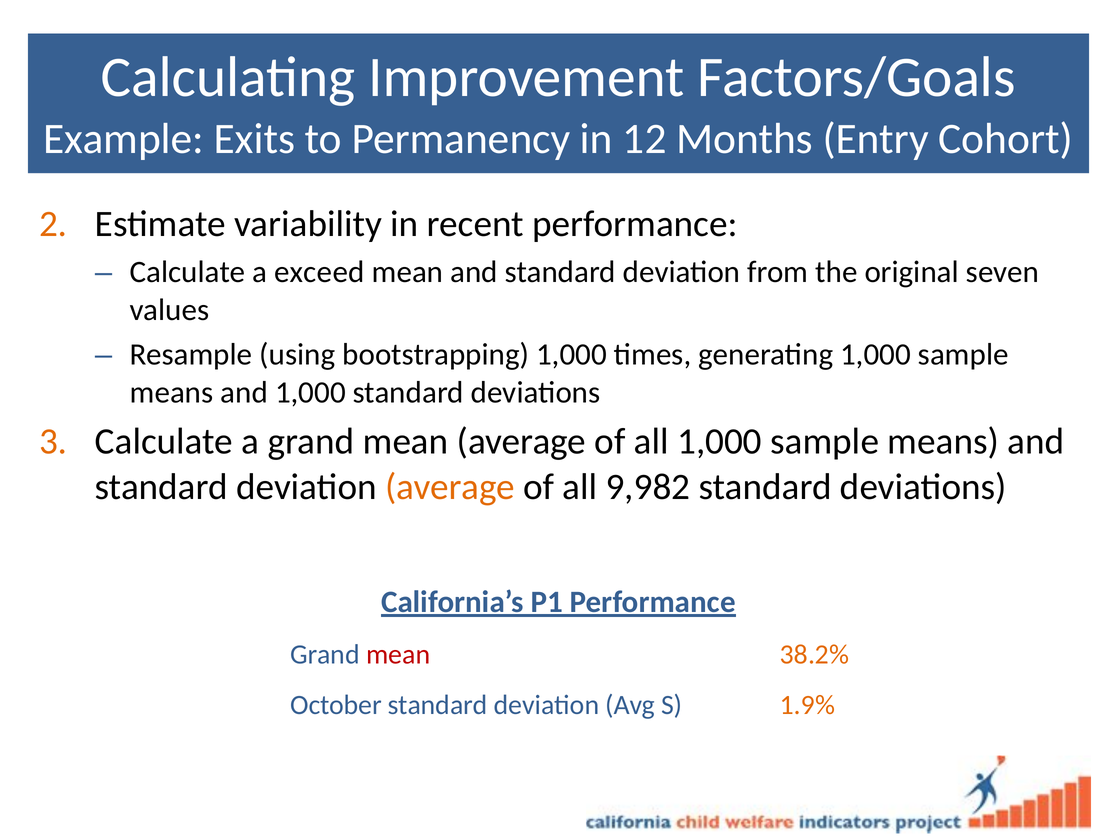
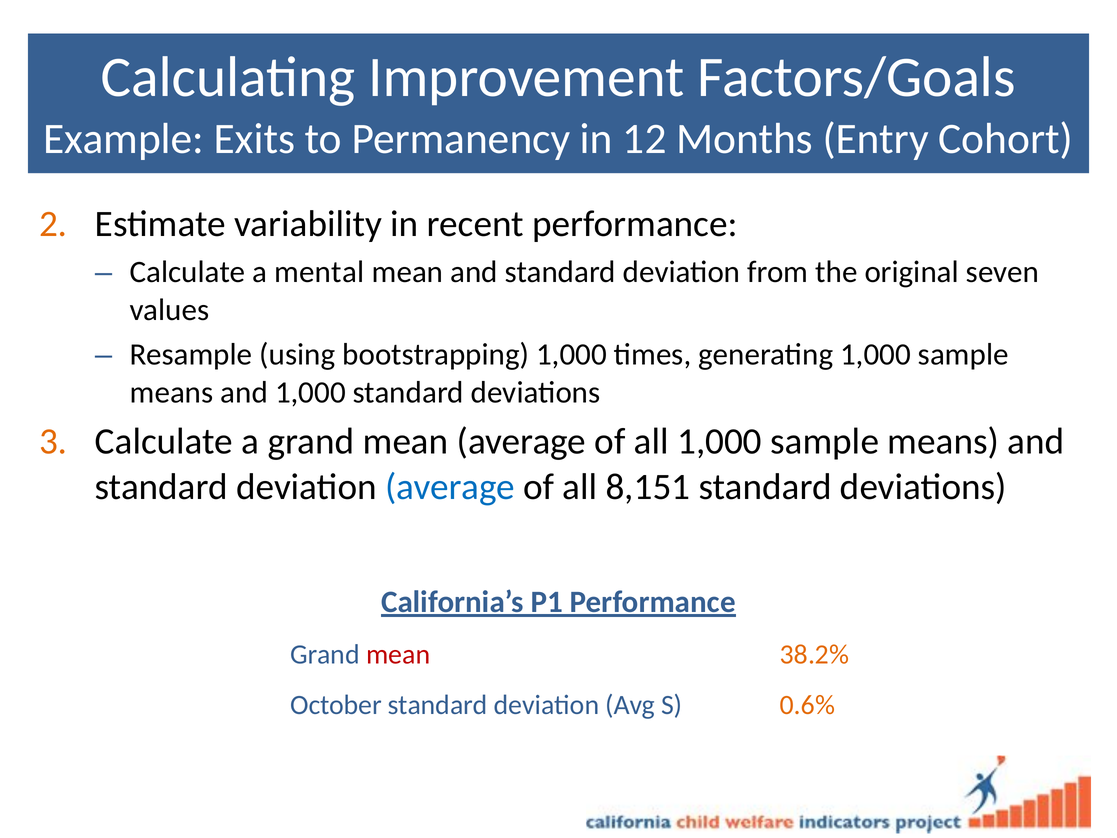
exceed: exceed -> mental
average at (450, 487) colour: orange -> blue
9,982: 9,982 -> 8,151
1.9%: 1.9% -> 0.6%
